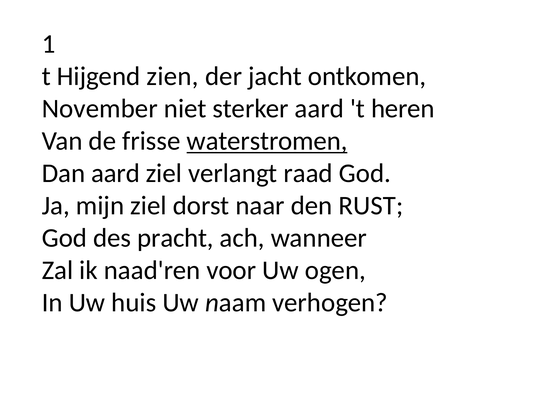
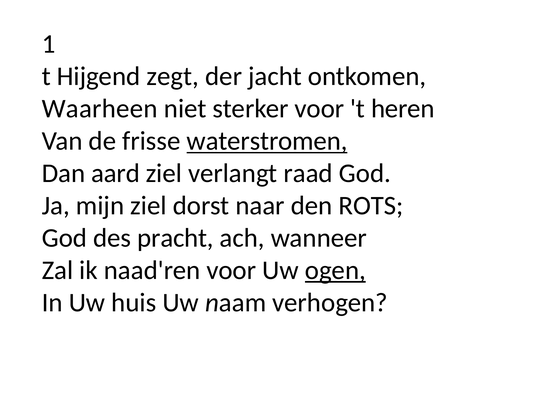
zien: zien -> zegt
November: November -> Waarheen
sterker aard: aard -> voor
RUST: RUST -> ROTS
ogen underline: none -> present
